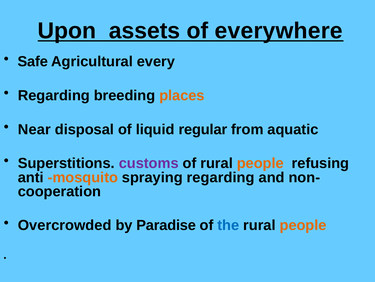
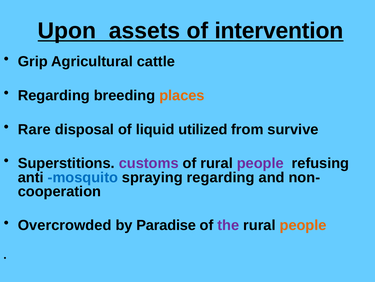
everywhere: everywhere -> intervention
Safe: Safe -> Grip
every: every -> cattle
Near: Near -> Rare
regular: regular -> utilized
aquatic: aquatic -> survive
people at (260, 163) colour: orange -> purple
mosquito colour: orange -> blue
the colour: blue -> purple
